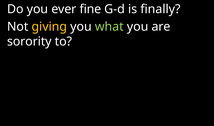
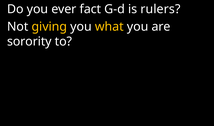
fine: fine -> fact
finally: finally -> rulers
what colour: light green -> yellow
